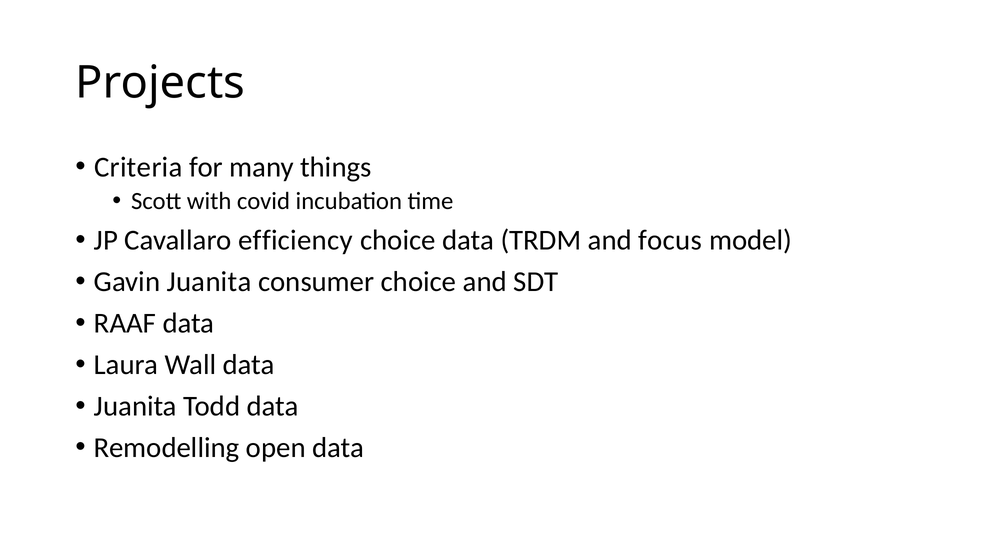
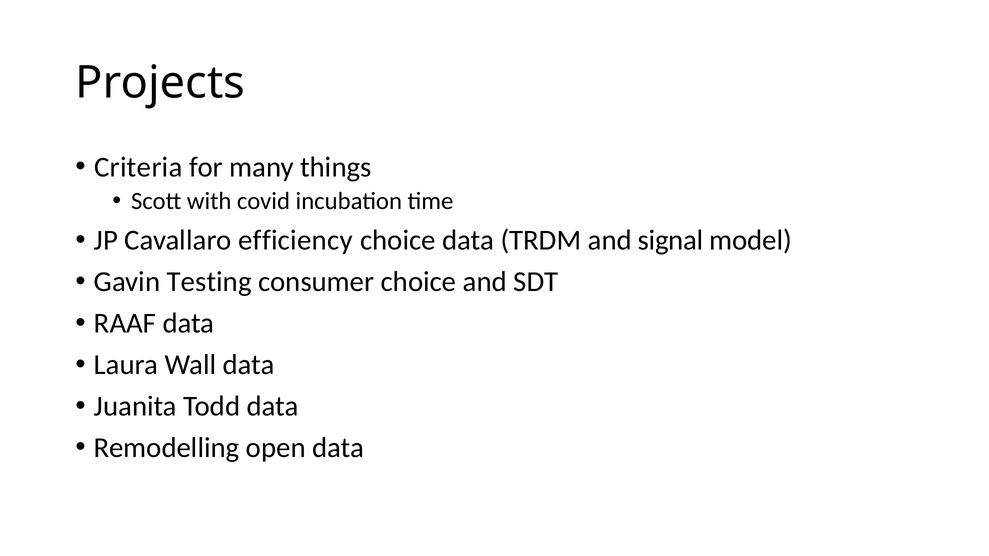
focus: focus -> signal
Gavin Juanita: Juanita -> Testing
